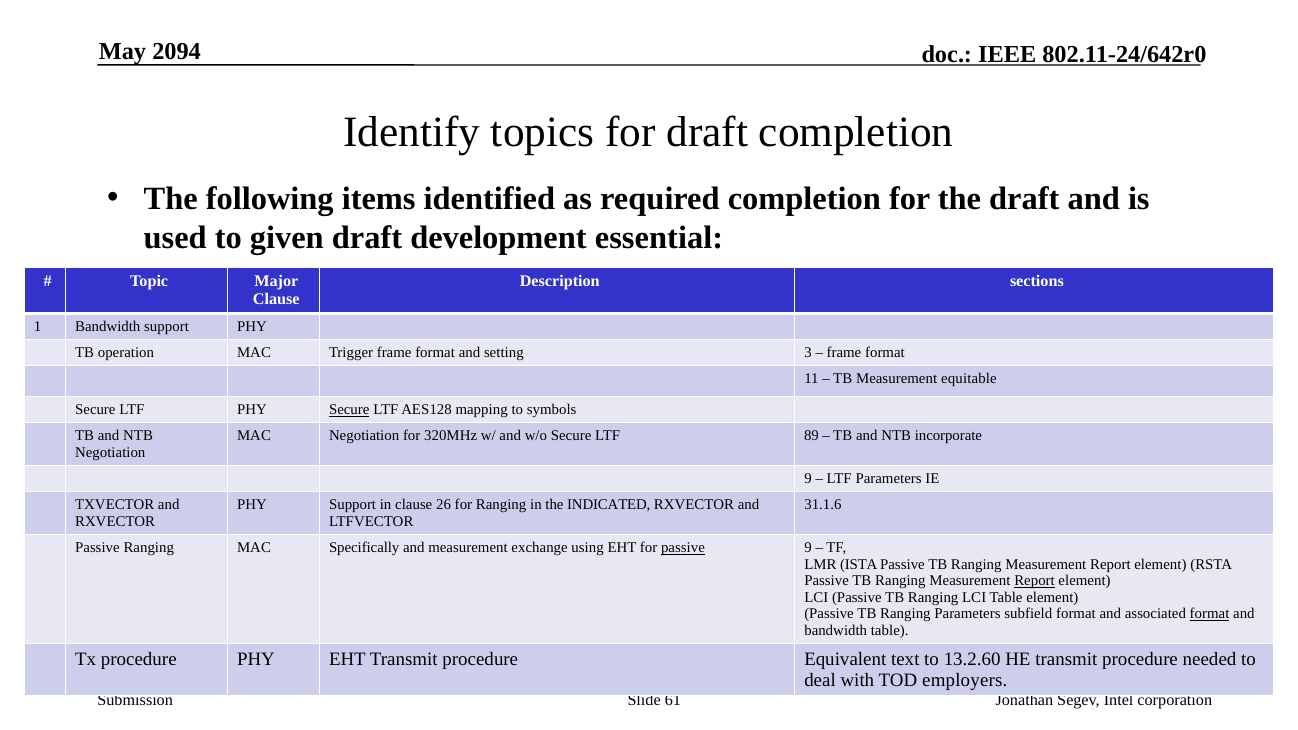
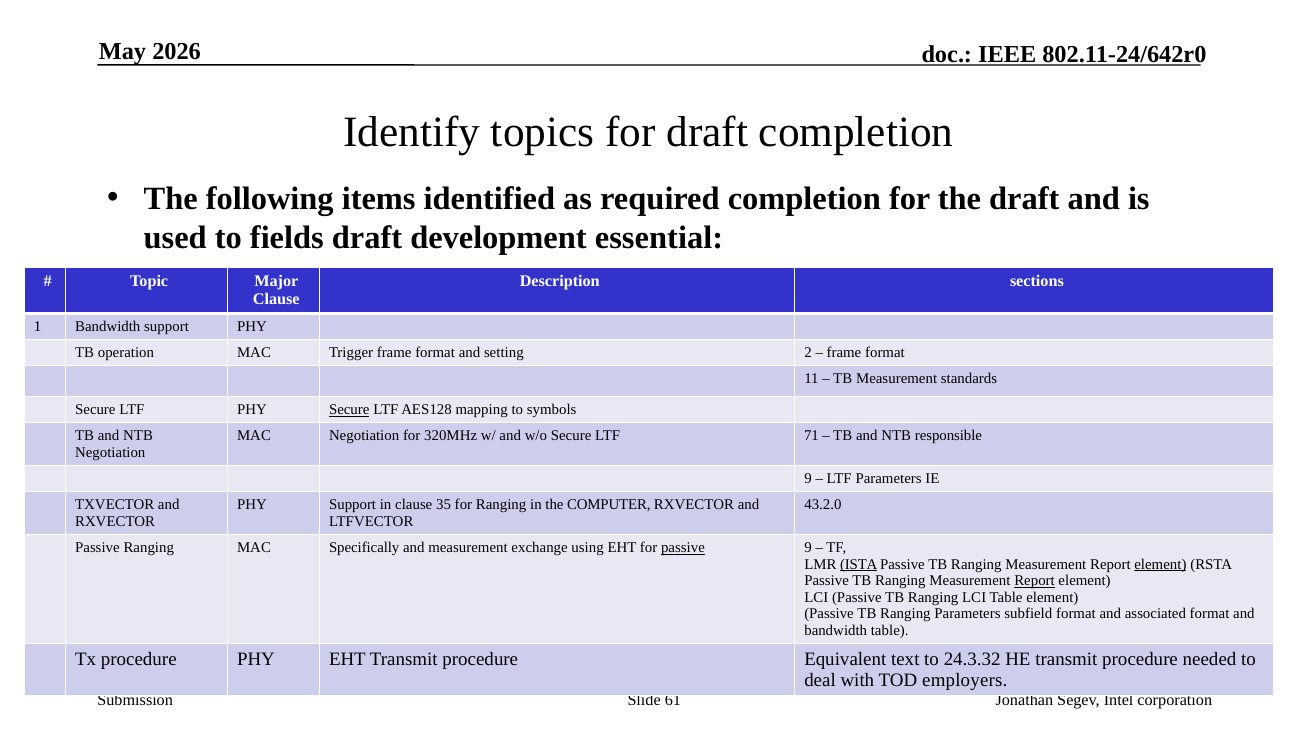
2094: 2094 -> 2026
given: given -> fields
3: 3 -> 2
equitable: equitable -> standards
89: 89 -> 71
incorporate: incorporate -> responsible
26: 26 -> 35
INDICATED: INDICATED -> COMPUTER
31.1.6: 31.1.6 -> 43.2.0
ISTA underline: none -> present
element at (1160, 564) underline: none -> present
format at (1210, 614) underline: present -> none
13.2.60: 13.2.60 -> 24.3.32
